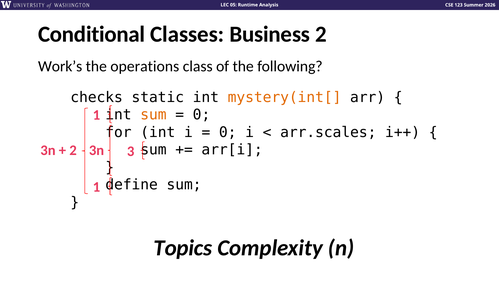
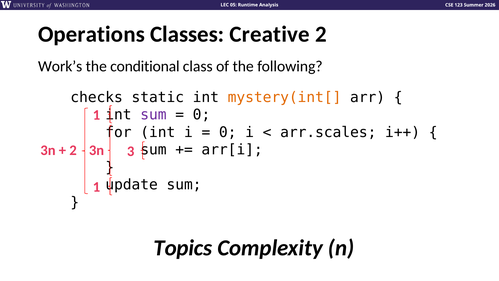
Conditional: Conditional -> Operations
Business: Business -> Creative
operations: operations -> conditional
sum at (153, 115) colour: orange -> purple
define: define -> update
